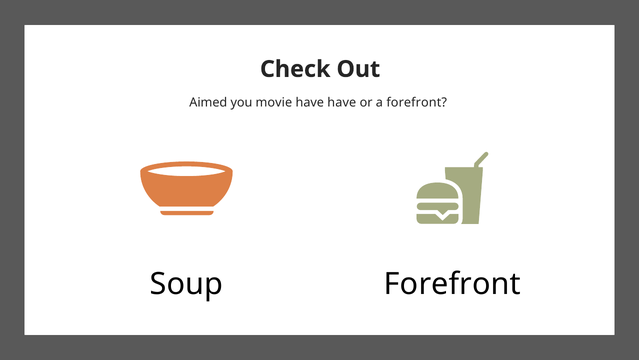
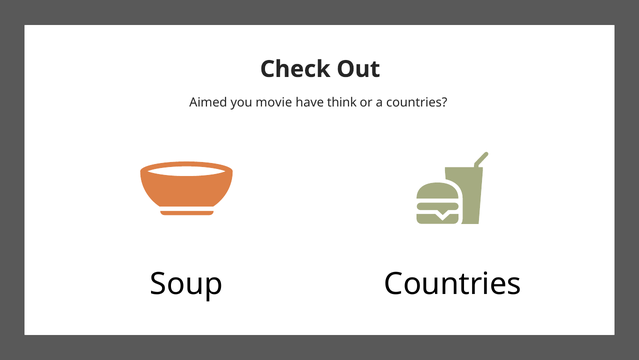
have have: have -> think
a forefront: forefront -> countries
Soup Forefront: Forefront -> Countries
